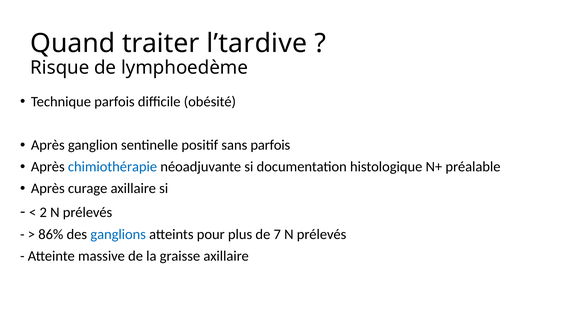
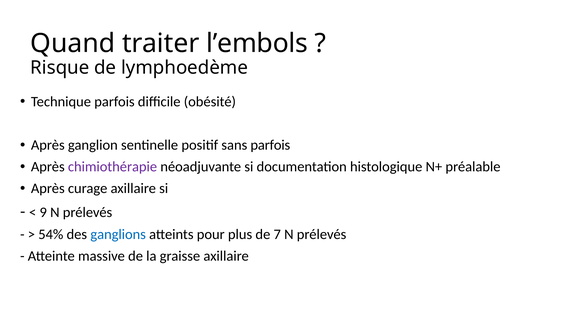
l’tardive: l’tardive -> l’embols
chimiothérapie colour: blue -> purple
2: 2 -> 9
86%: 86% -> 54%
